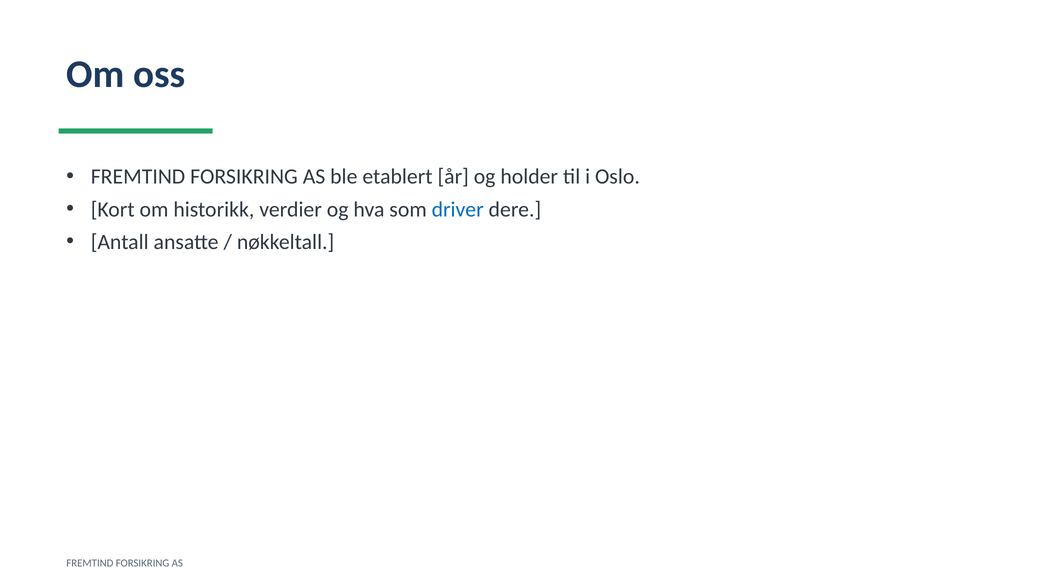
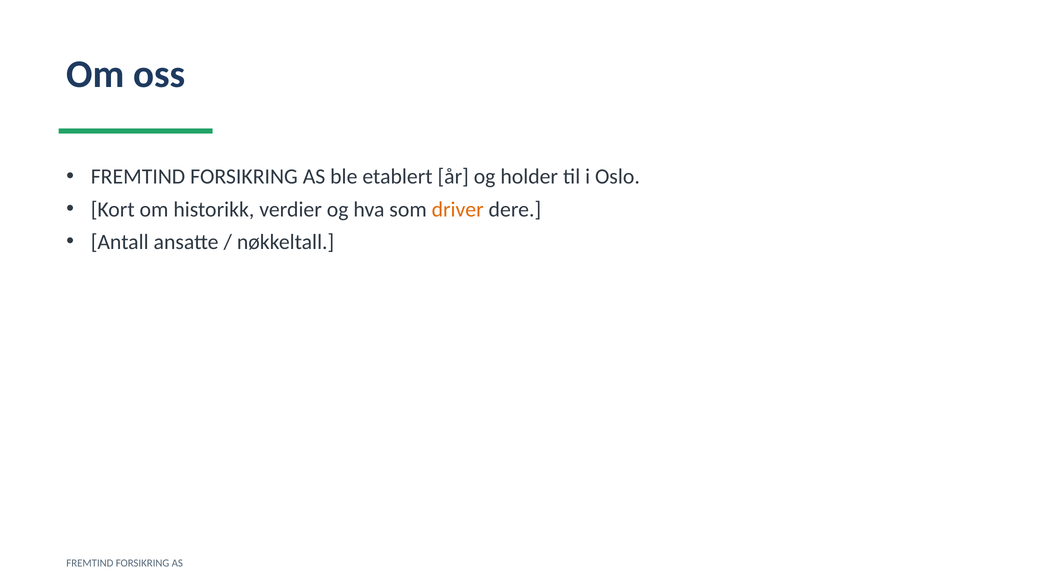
driver colour: blue -> orange
